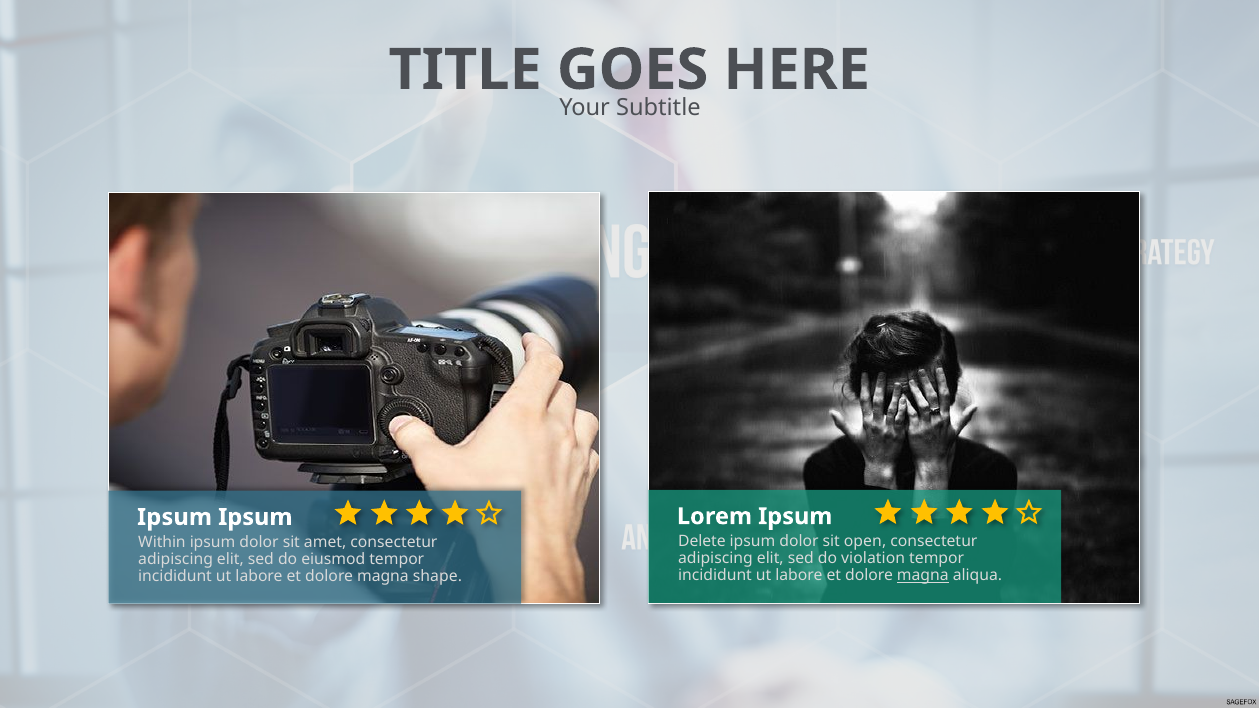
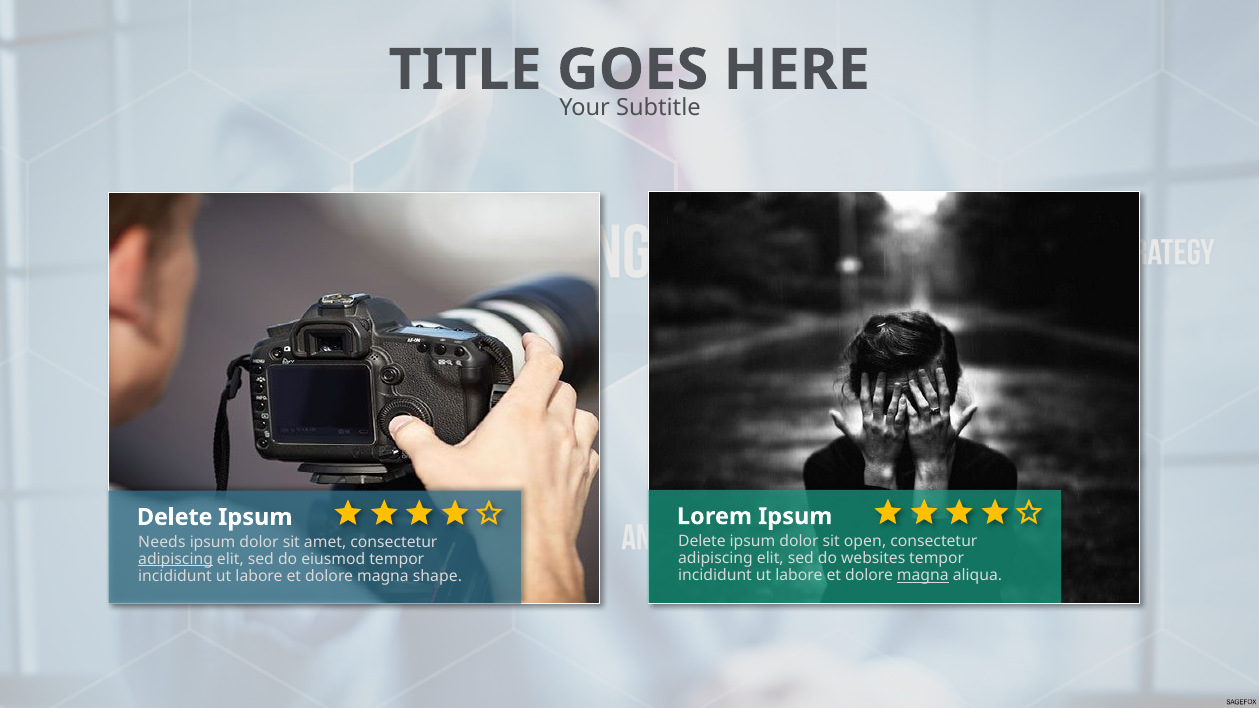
Ipsum at (174, 517): Ipsum -> Delete
Within: Within -> Needs
violation: violation -> websites
adipiscing at (176, 559) underline: none -> present
